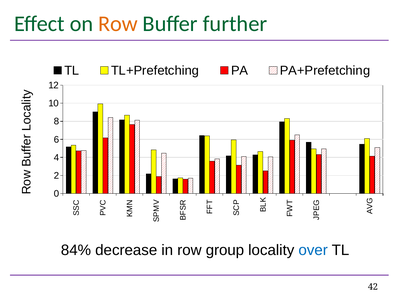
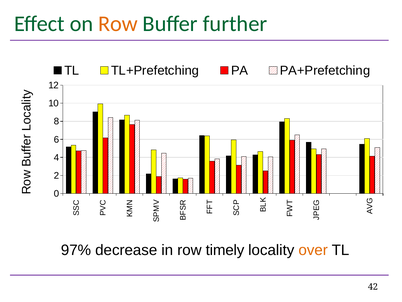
84%: 84% -> 97%
group: group -> timely
over colour: blue -> orange
